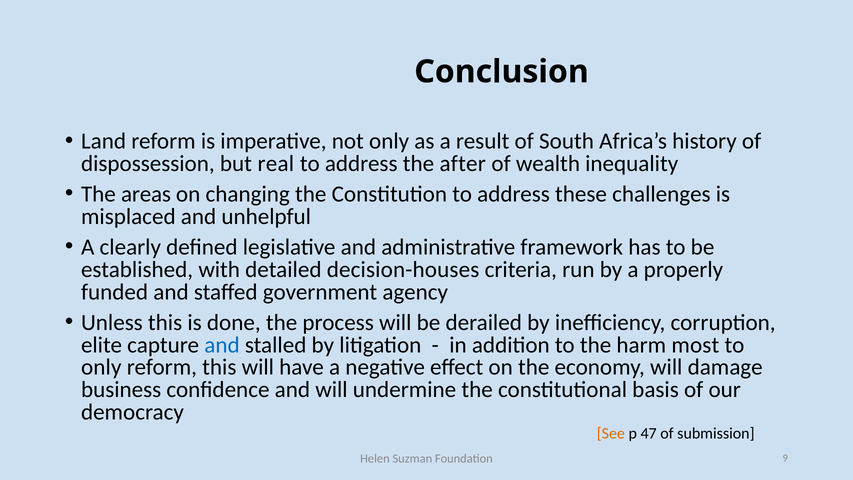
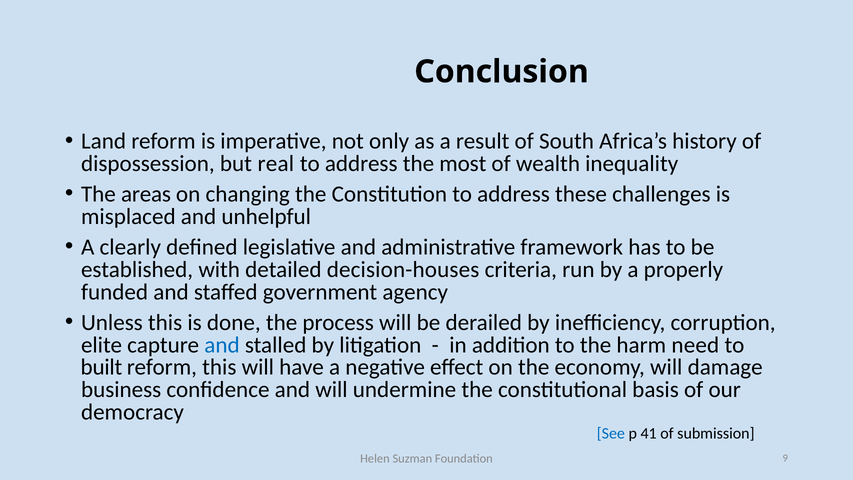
after: after -> most
most: most -> need
only at (101, 367): only -> built
See colour: orange -> blue
47: 47 -> 41
